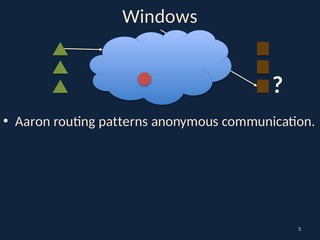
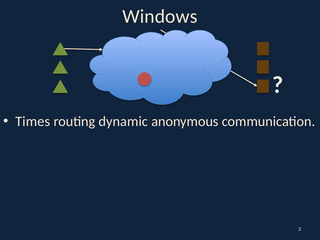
Aaron: Aaron -> Times
patterns: patterns -> dynamic
